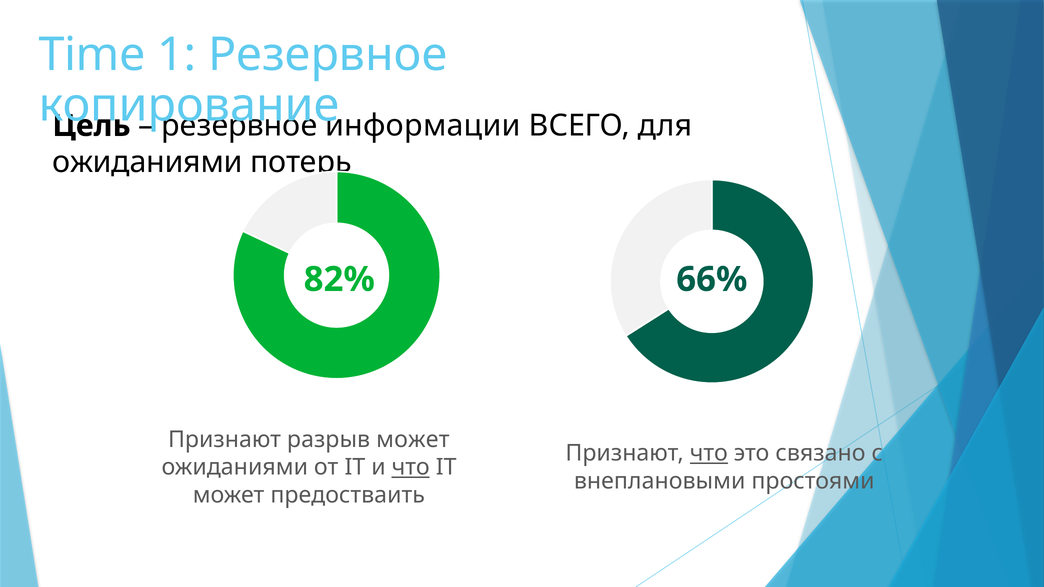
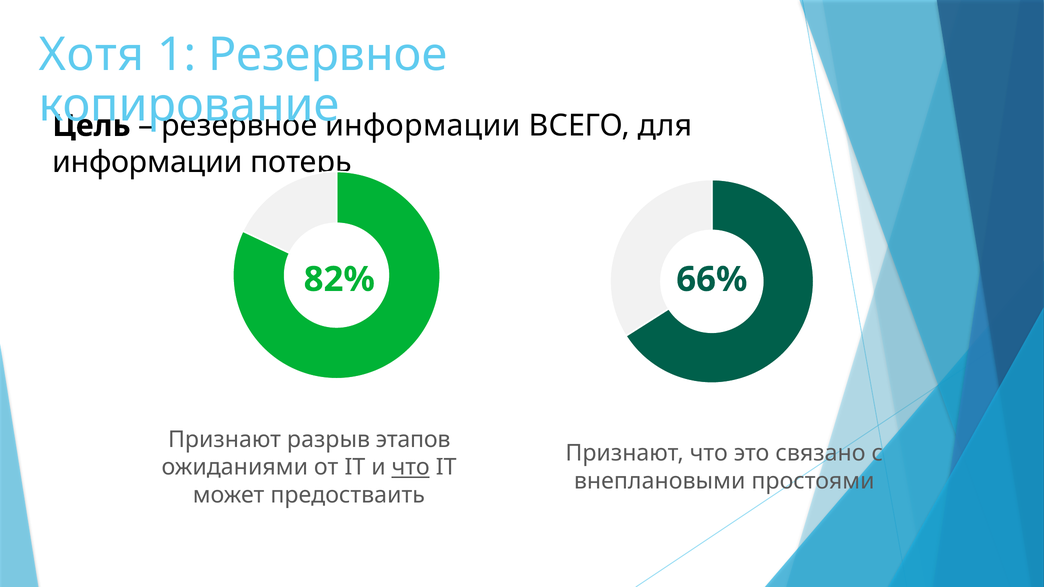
Time: Time -> Хотя
ожиданиями at (147, 162): ожиданиями -> информации
разрыв может: может -> этапов
что at (709, 454) underline: present -> none
